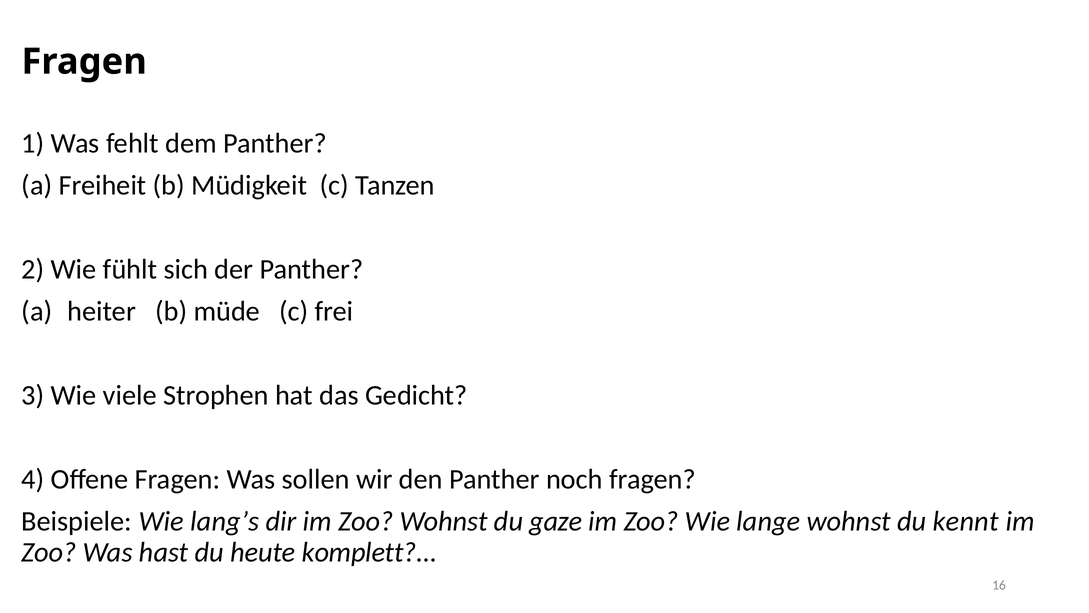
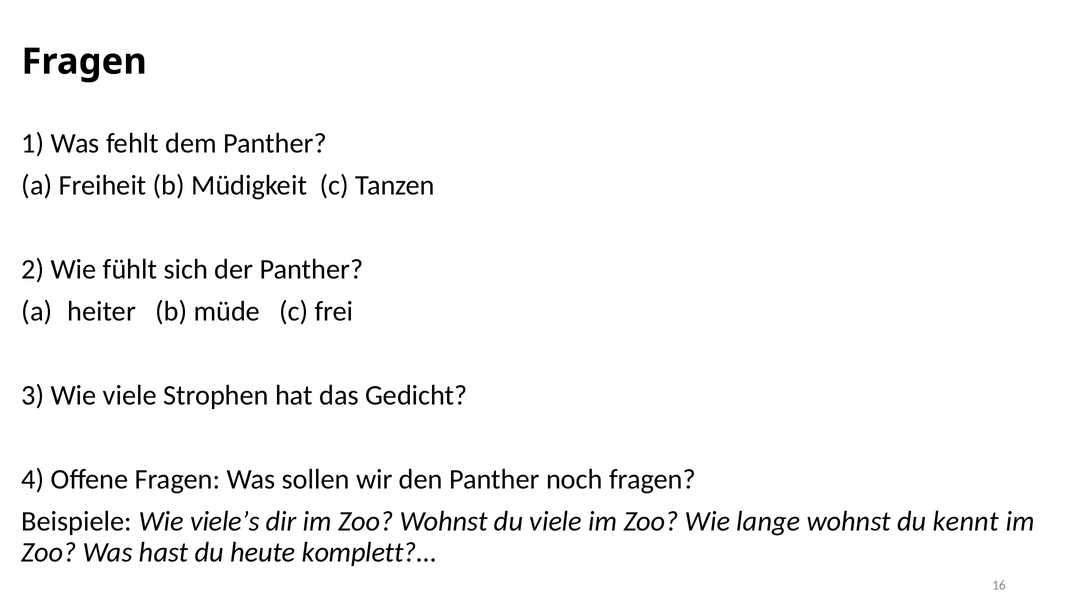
lang’s: lang’s -> viele’s
du gaze: gaze -> viele
